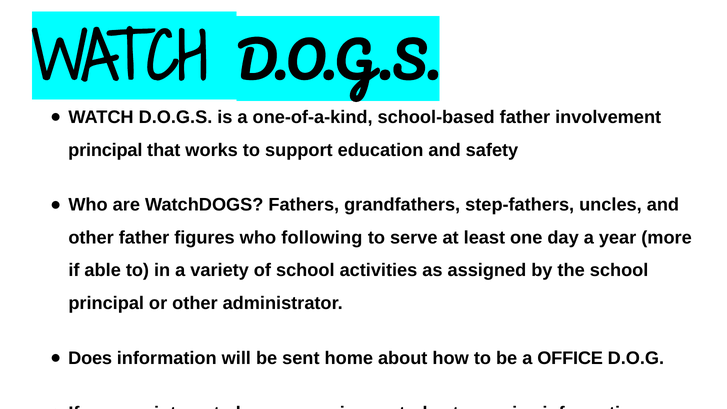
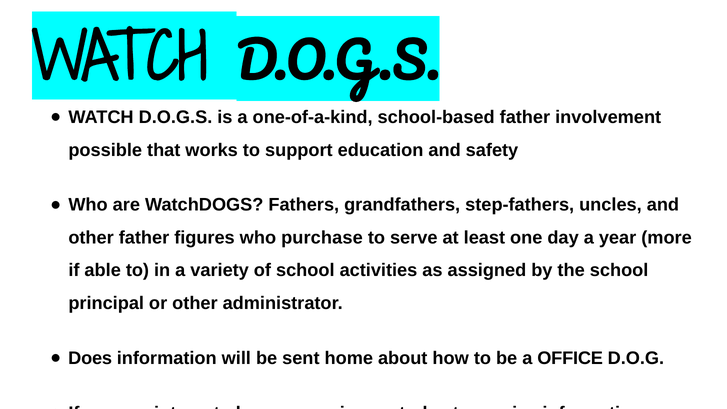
principal at (105, 150): principal -> possible
following: following -> purchase
